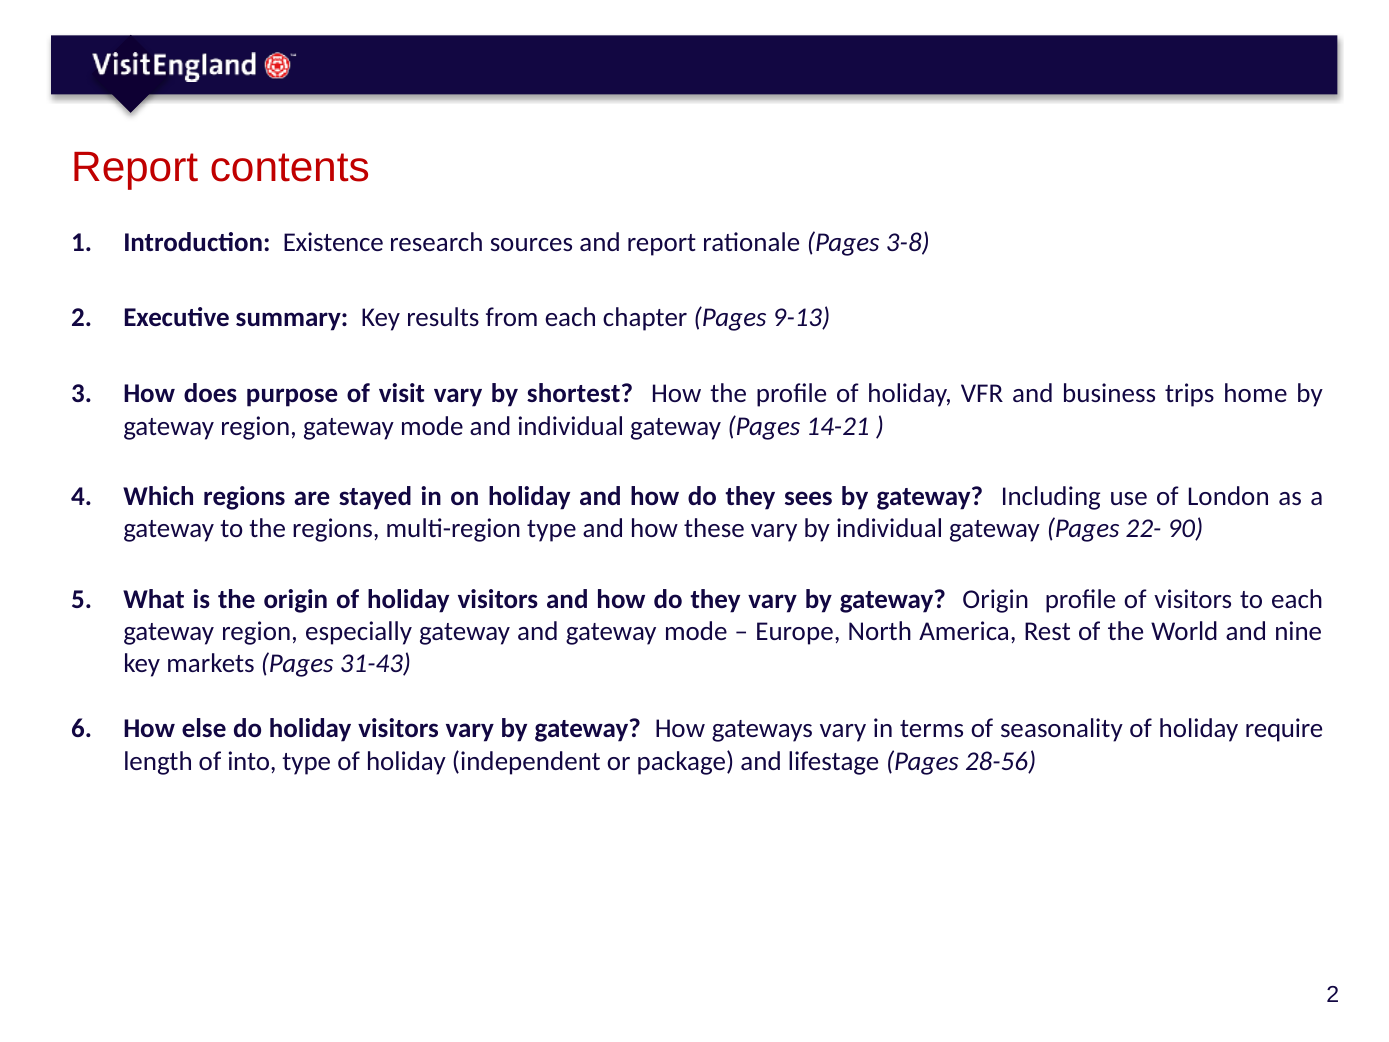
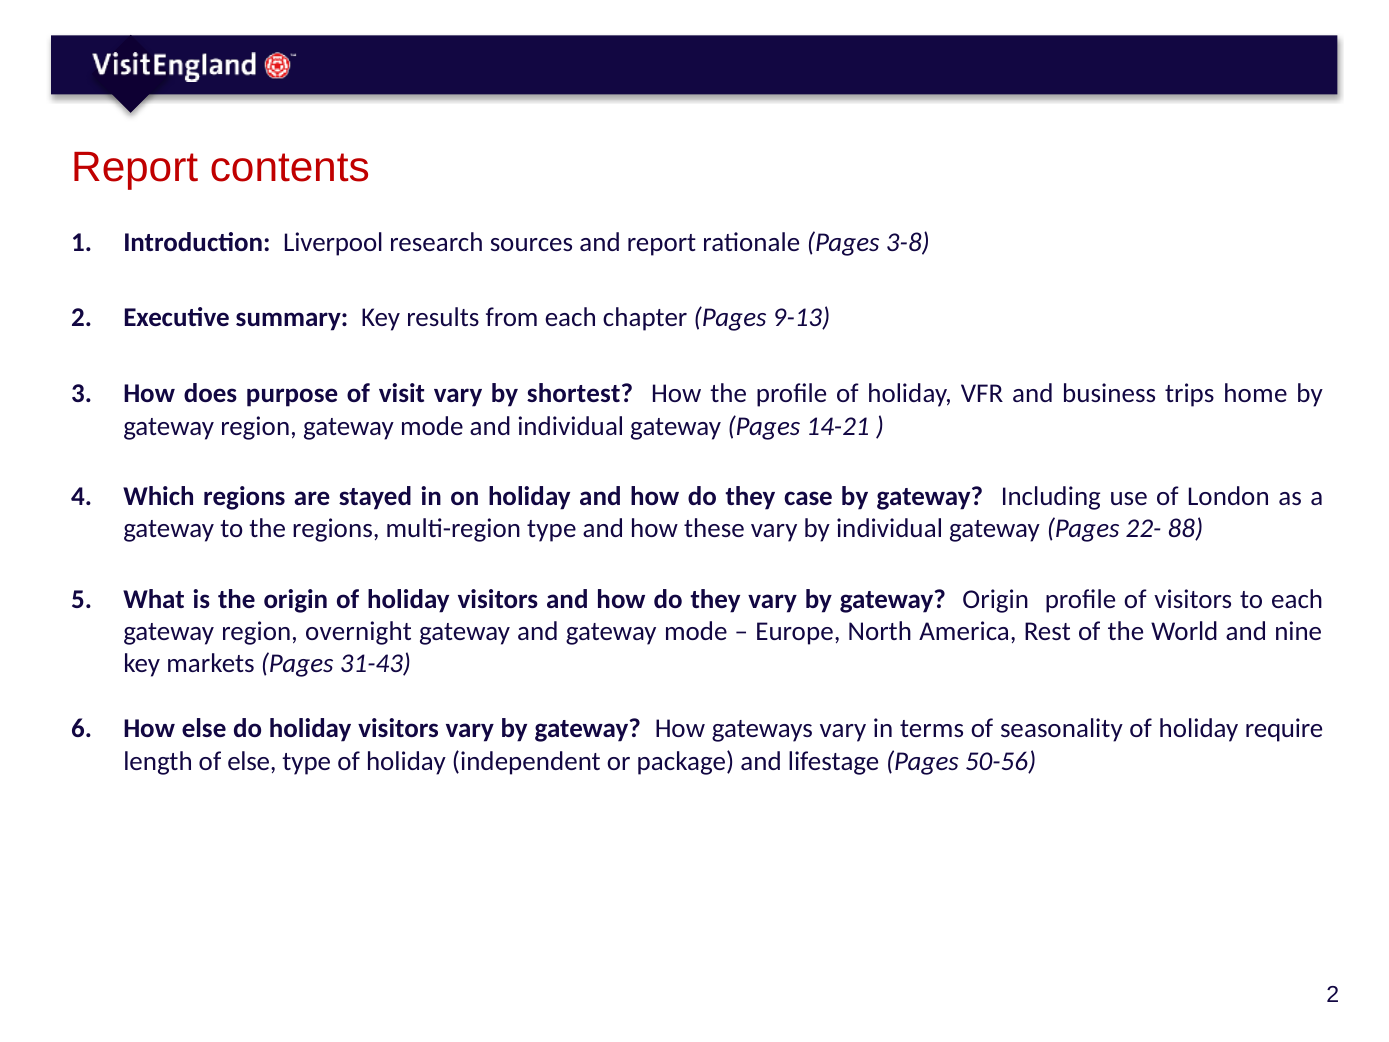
Existence: Existence -> Liverpool
sees: sees -> case
90: 90 -> 88
especially: especially -> overnight
of into: into -> else
28-56: 28-56 -> 50-56
